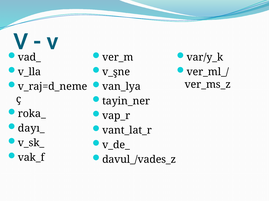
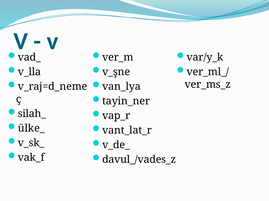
roka_: roka_ -> silah_
dayı_: dayı_ -> ülke_
